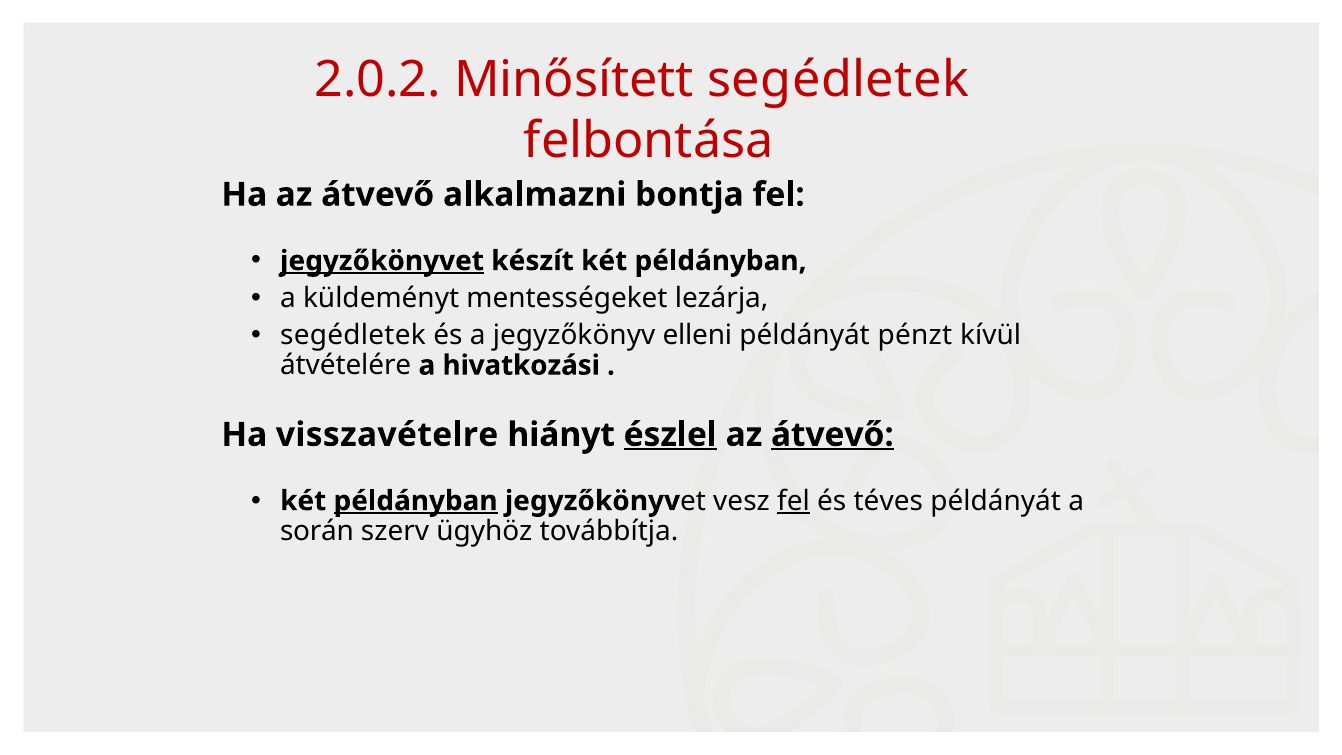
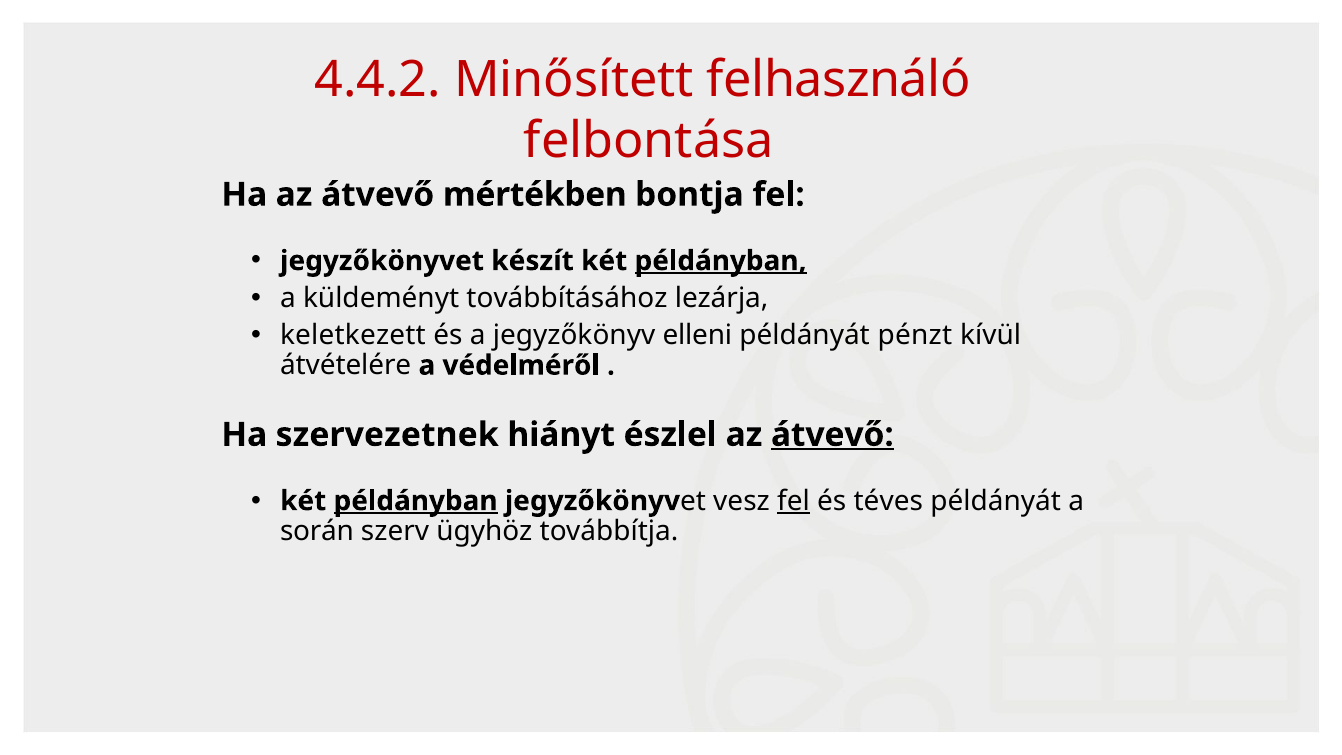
2.0.2: 2.0.2 -> 4.4.2
Minősített segédletek: segédletek -> felhasználó
alkalmazni: alkalmazni -> mértékben
jegyzőkönyvet underline: present -> none
példányban at (721, 261) underline: none -> present
mentességeket: mentességeket -> továbbításához
segédletek at (353, 335): segédletek -> keletkezett
hivatkozási: hivatkozási -> védelméről
visszavételre: visszavételre -> szervezetnek
észlel underline: present -> none
